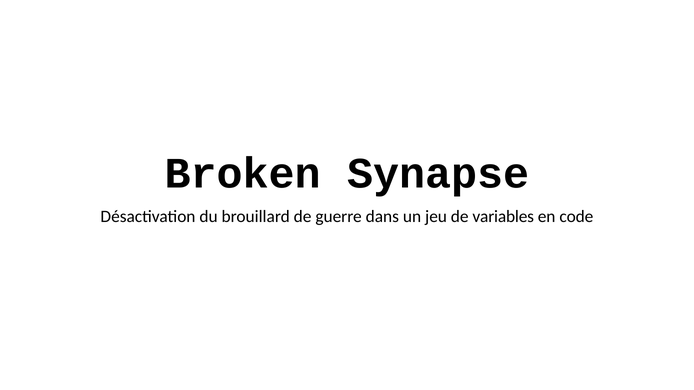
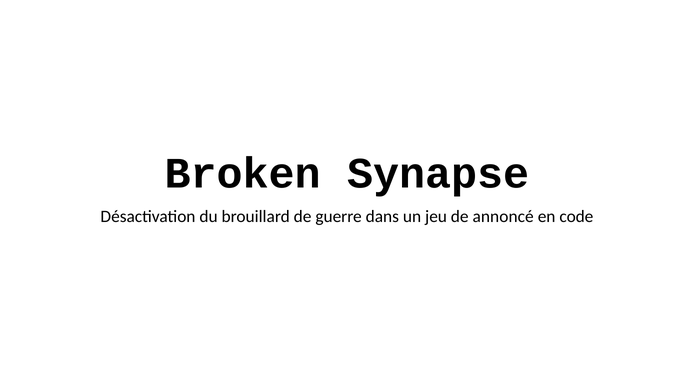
variables: variables -> annoncé
